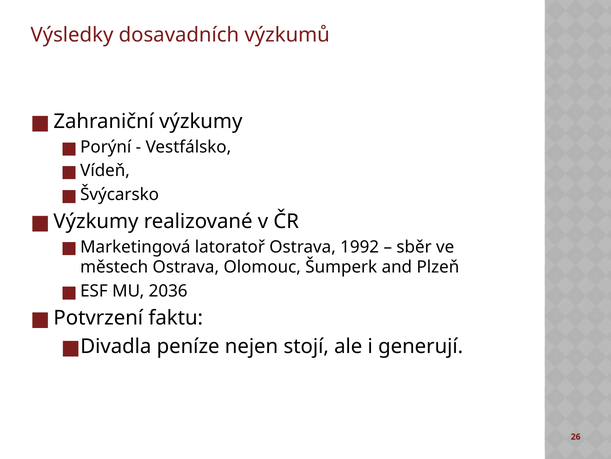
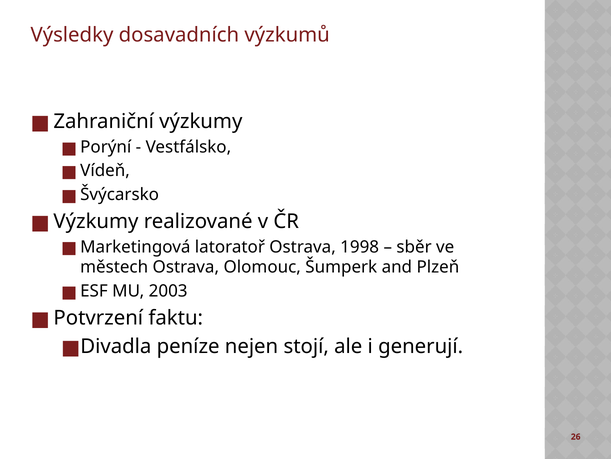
1992: 1992 -> 1998
2036: 2036 -> 2003
